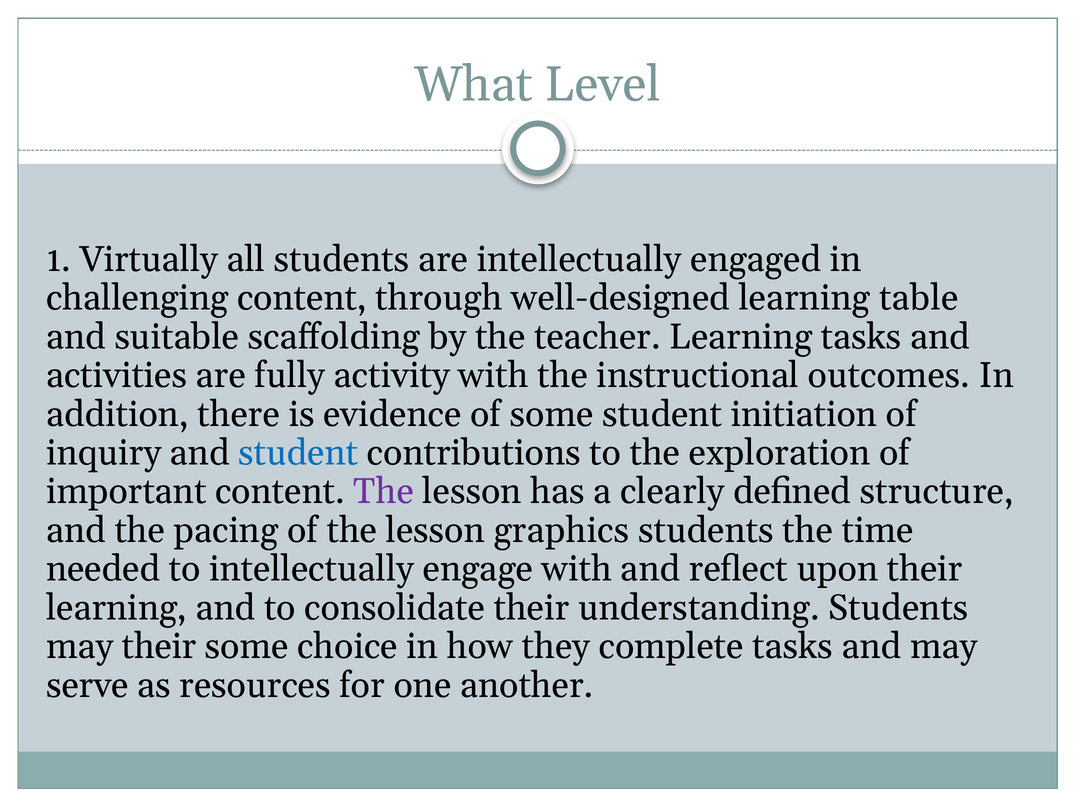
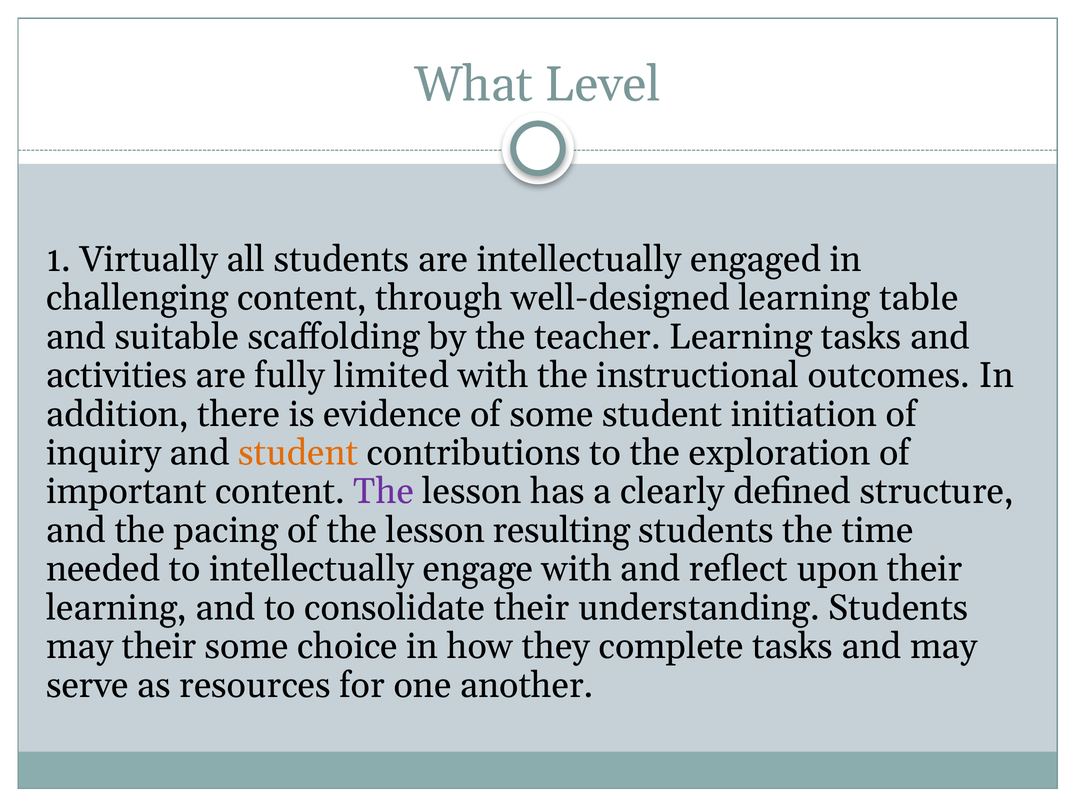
activity: activity -> limited
student at (298, 453) colour: blue -> orange
graphics: graphics -> resulting
